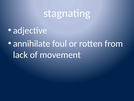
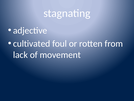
annihilate: annihilate -> cultivated
